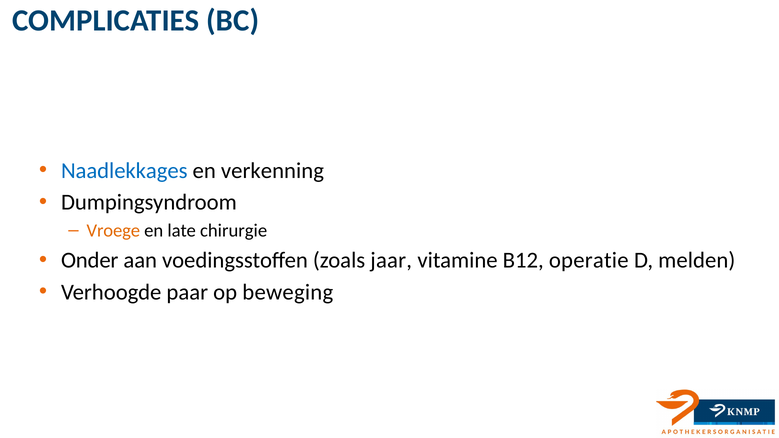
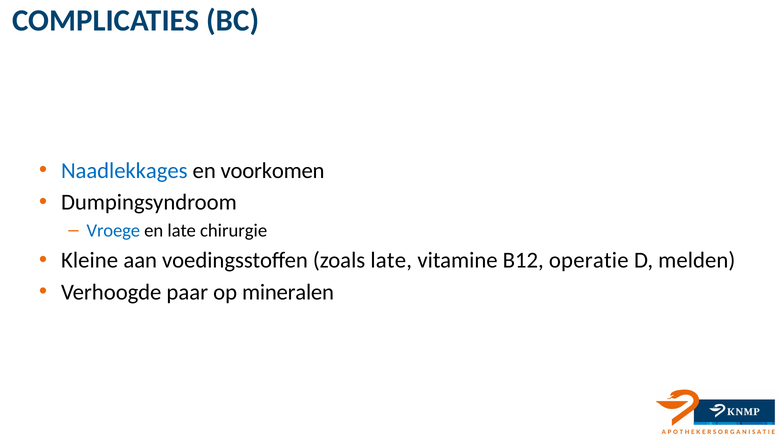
verkenning: verkenning -> voorkomen
Vroege colour: orange -> blue
Onder: Onder -> Kleine
zoals jaar: jaar -> late
beweging: beweging -> mineralen
